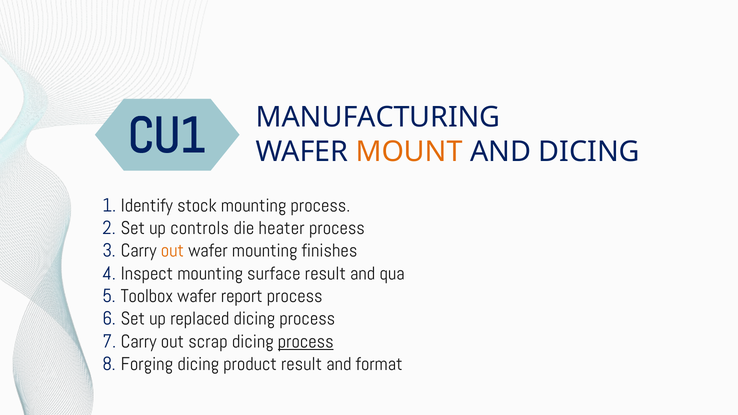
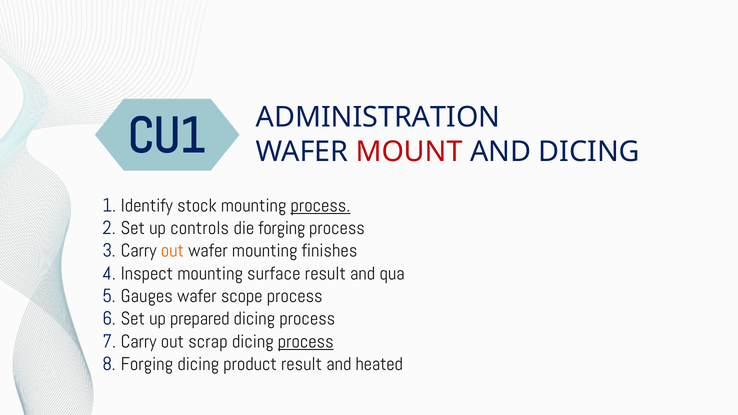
MANUFACTURING: MANUFACTURING -> ADMINISTRATION
MOUNT colour: orange -> red
process at (320, 206) underline: none -> present
die heater: heater -> forging
Toolbox: Toolbox -> Gauges
report: report -> scope
replaced: replaced -> prepared
format: format -> heated
